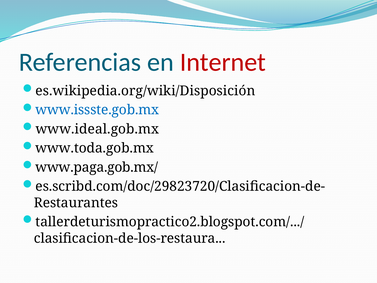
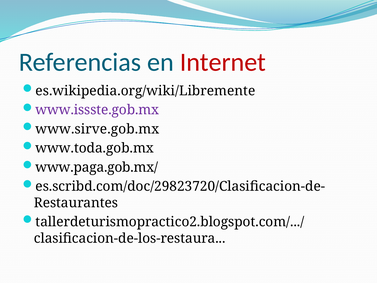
es.wikipedia.org/wiki/Disposición: es.wikipedia.org/wiki/Disposición -> es.wikipedia.org/wiki/Libremente
www.issste.gob.mx colour: blue -> purple
www.ideal.gob.mx: www.ideal.gob.mx -> www.sirve.gob.mx
